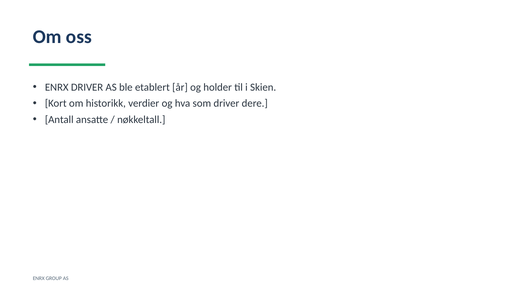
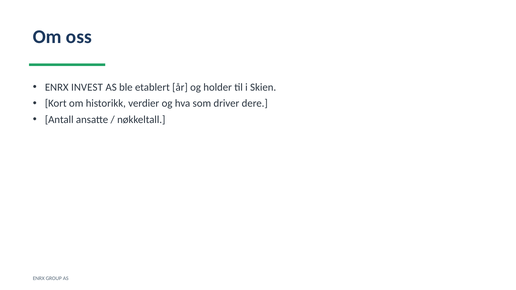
ENRX DRIVER: DRIVER -> INVEST
